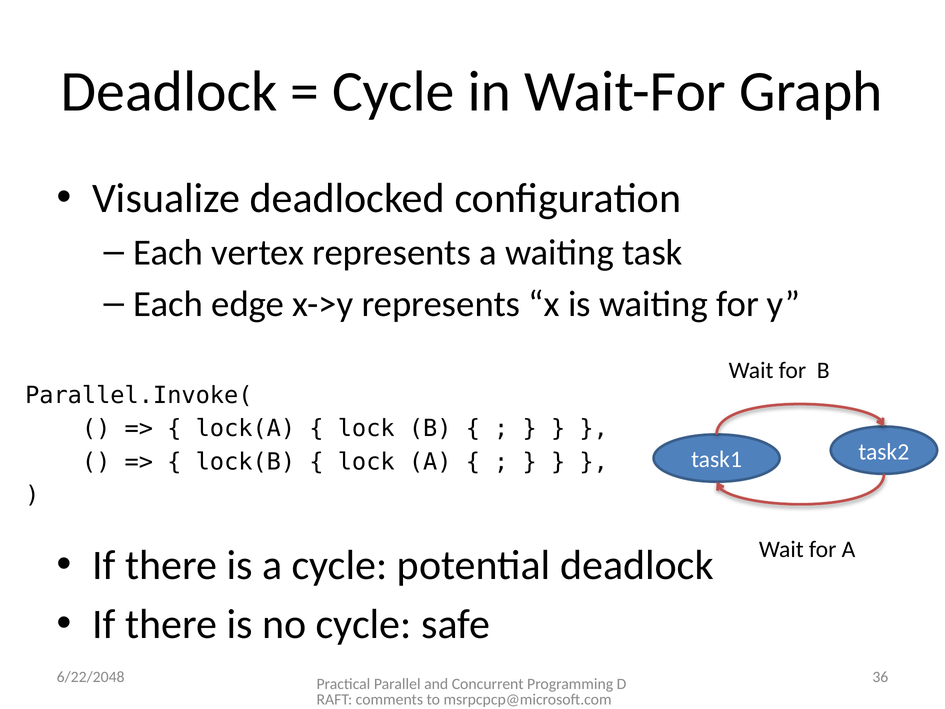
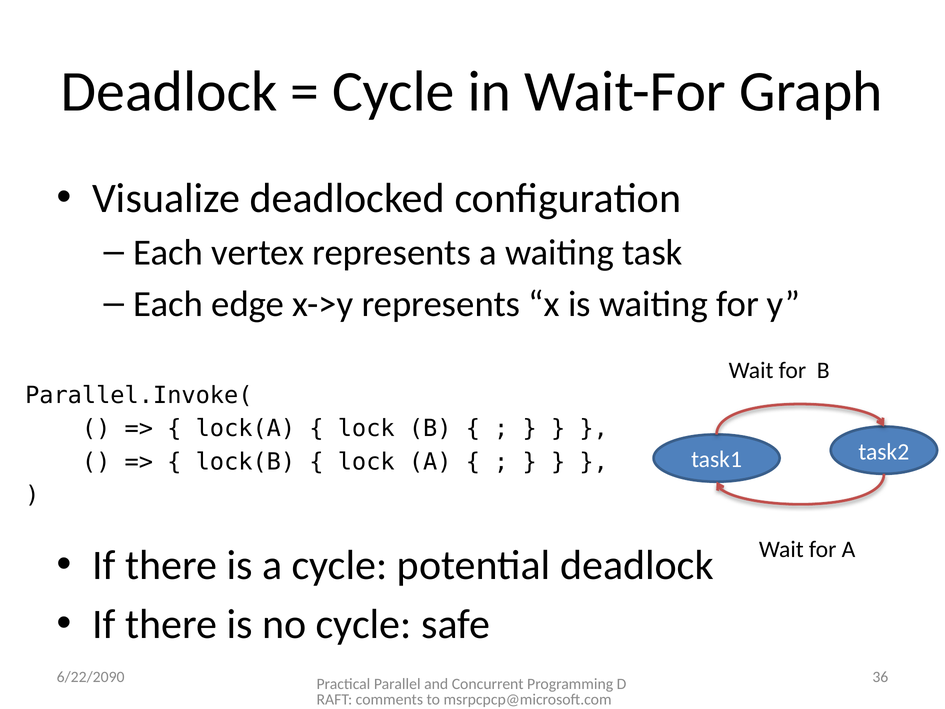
6/22/2048: 6/22/2048 -> 6/22/2090
